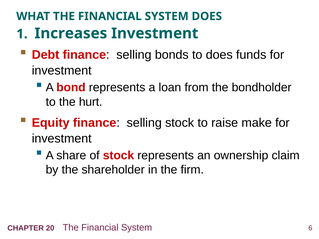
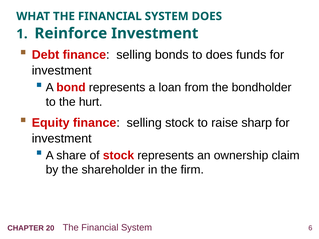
Increases: Increases -> Reinforce
make: make -> sharp
